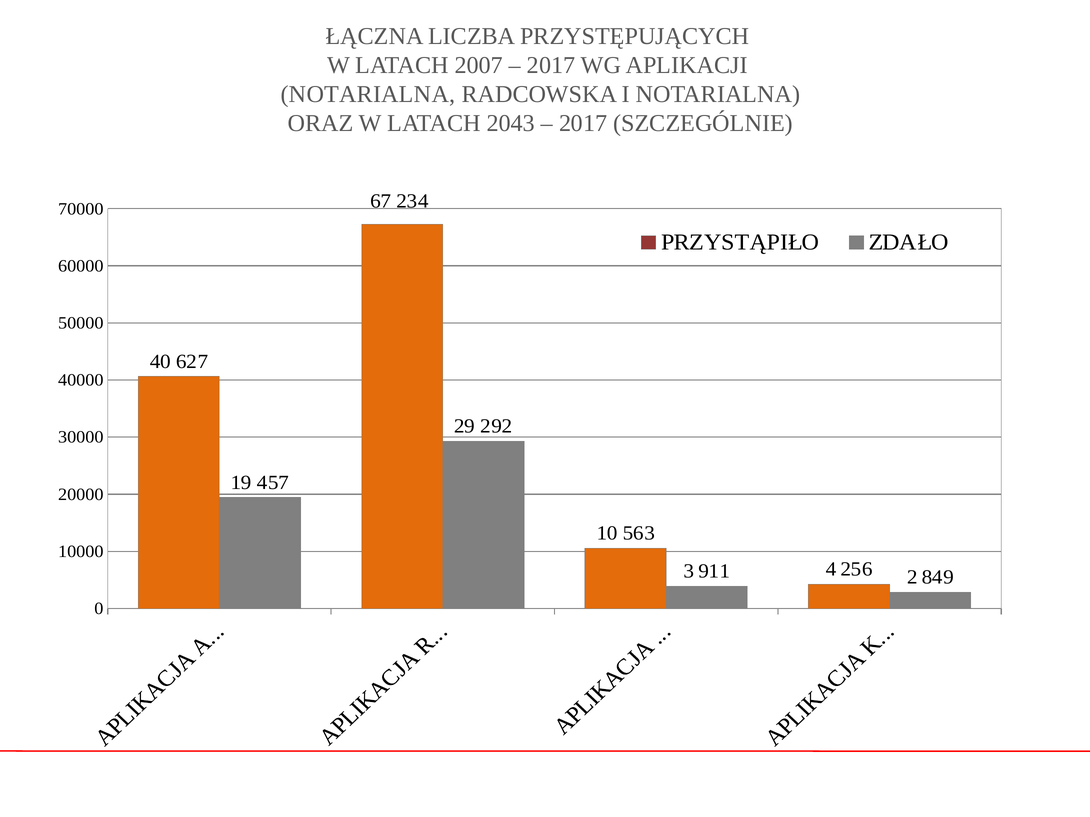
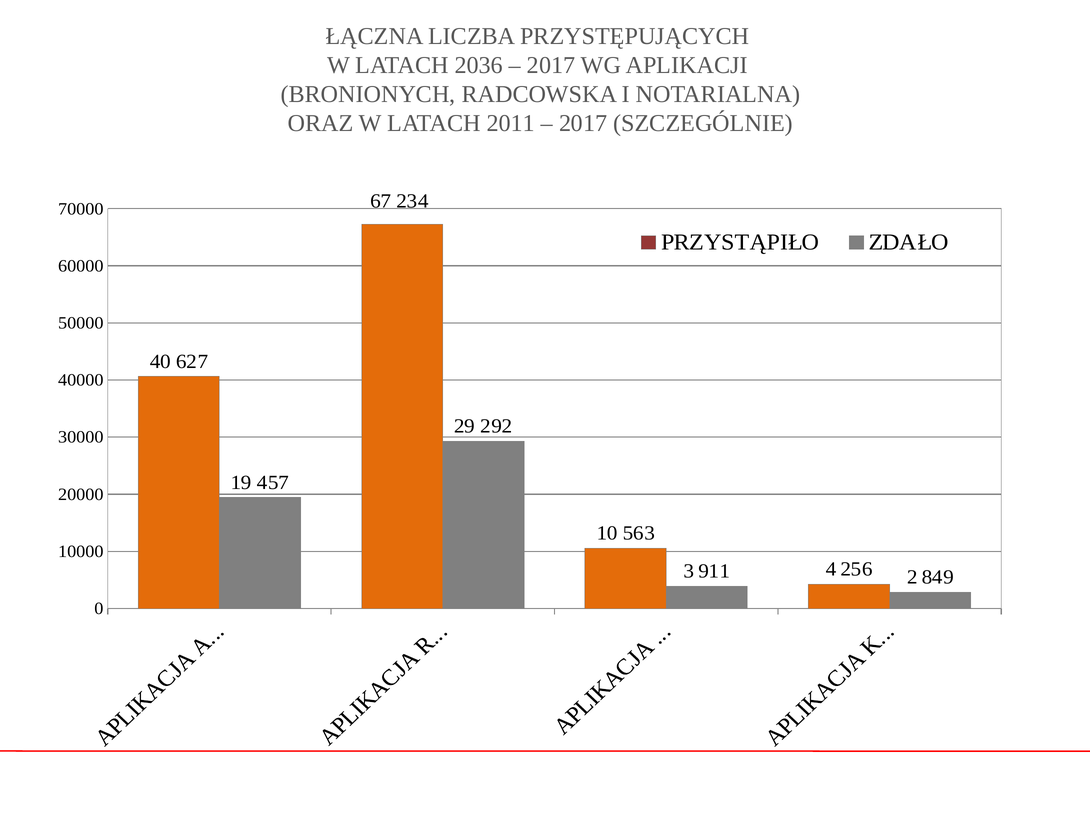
2007: 2007 -> 2036
NOTARIALNA at (368, 94): NOTARIALNA -> BRONIONYCH
2043: 2043 -> 2011
